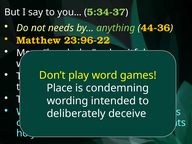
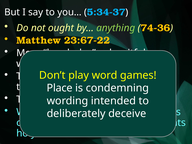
5:34-37 colour: light green -> light blue
needs: needs -> ought
44-36: 44-36 -> 74-36
23:96-22: 23:96-22 -> 23:67-22
